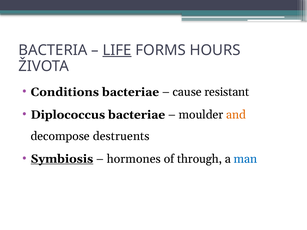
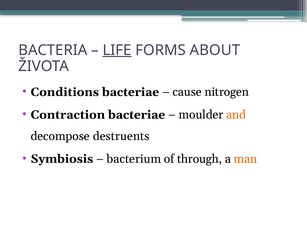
HOURS: HOURS -> ABOUT
resistant: resistant -> nitrogen
Diplococcus: Diplococcus -> Contraction
Symbiosis underline: present -> none
hormones: hormones -> bacterium
man colour: blue -> orange
